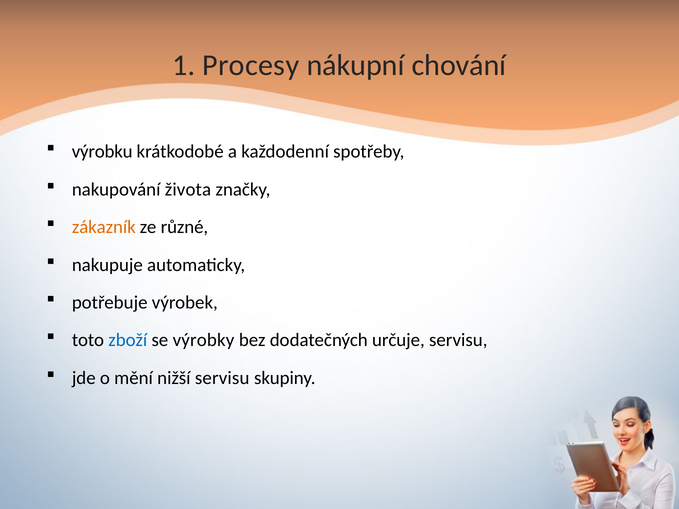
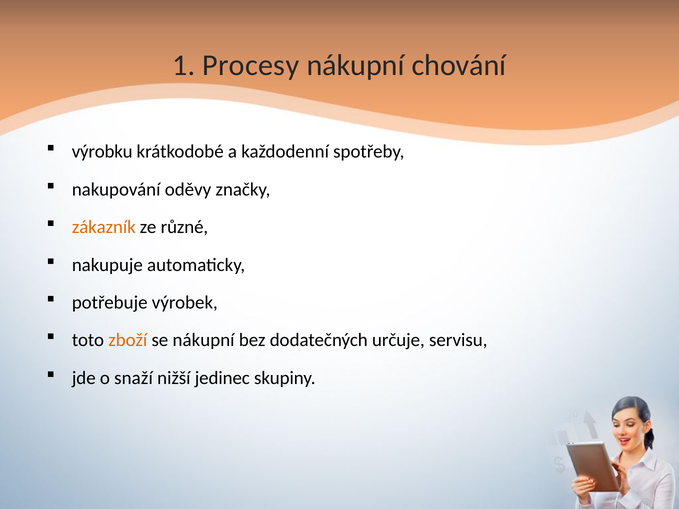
života: života -> oděvy
zboží colour: blue -> orange
se výrobky: výrobky -> nákupní
mění: mění -> snaží
nižší servisu: servisu -> jedinec
